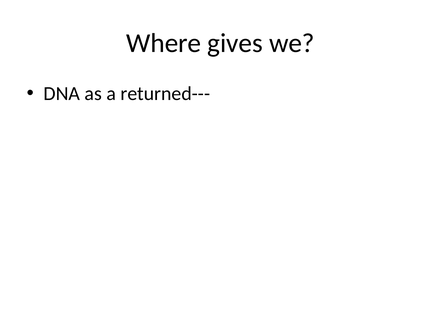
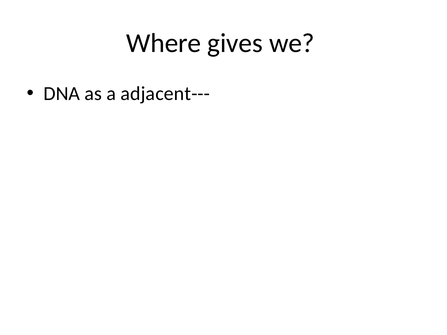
returned---: returned--- -> adjacent---
